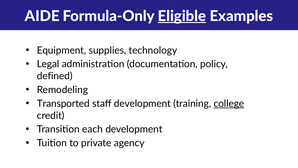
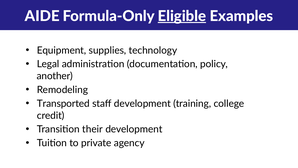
defined: defined -> another
college underline: present -> none
each: each -> their
